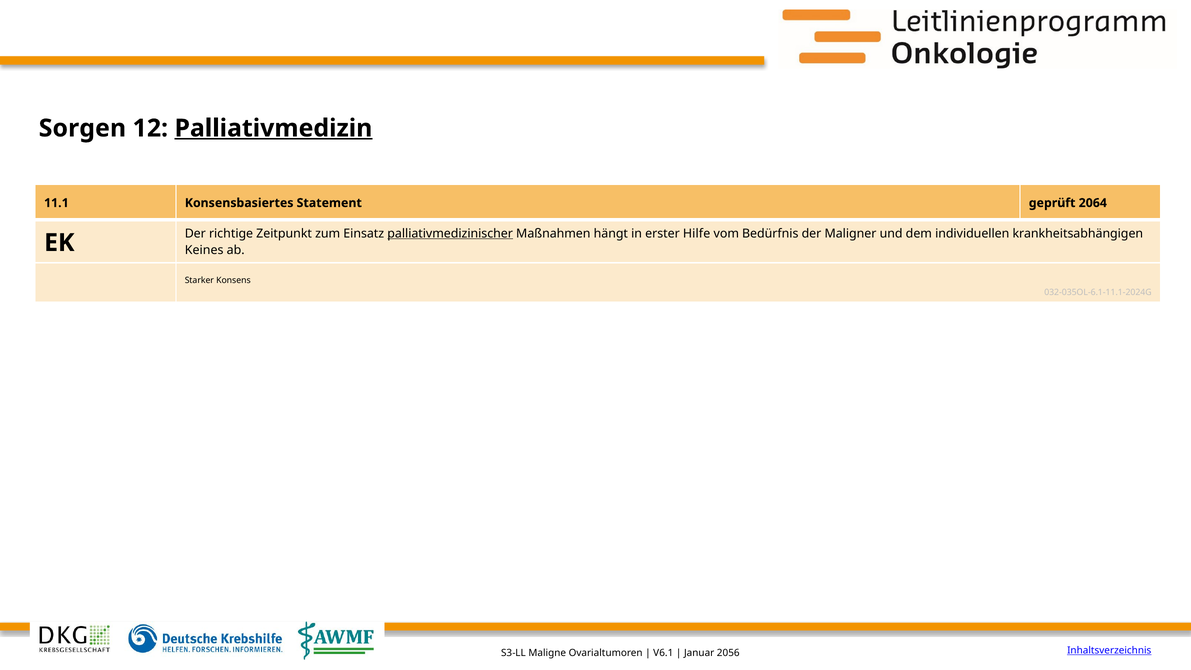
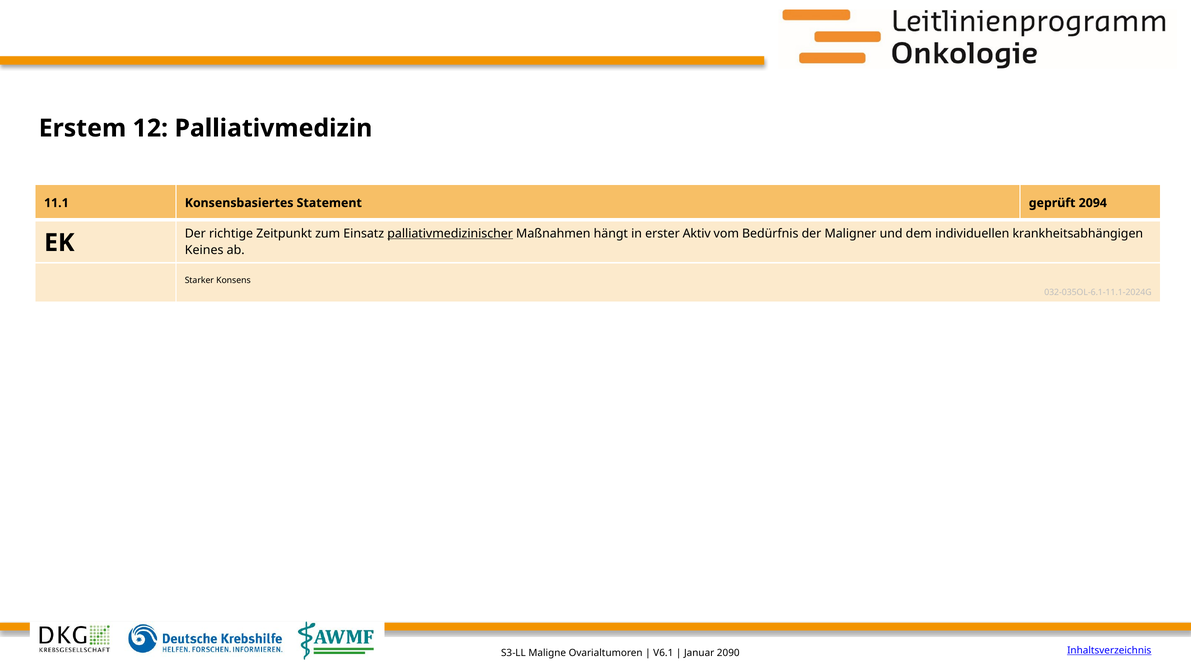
Sorgen: Sorgen -> Erstem
Palliativmedizin underline: present -> none
2064: 2064 -> 2094
Hilfe: Hilfe -> Aktiv
2056: 2056 -> 2090
